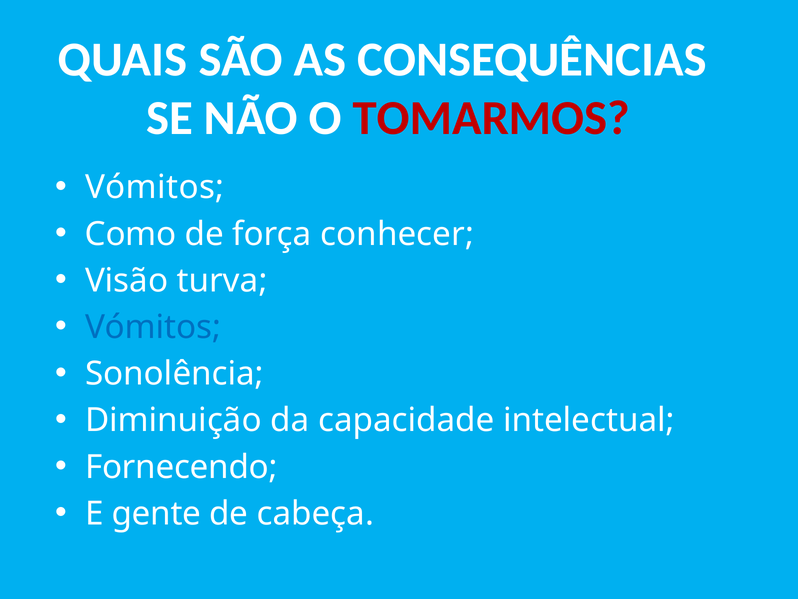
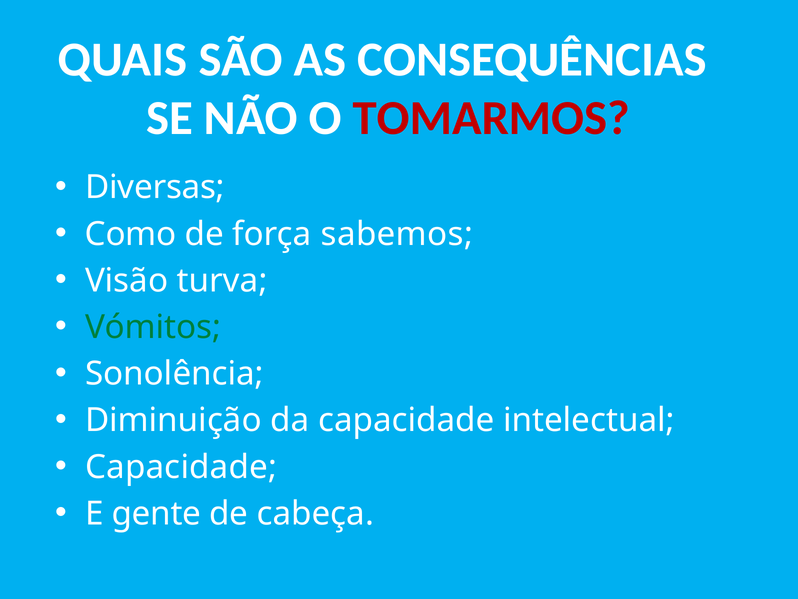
Vómitos at (155, 187): Vómitos -> Diversas
conhecer: conhecer -> sabemos
Vómitos at (153, 327) colour: blue -> green
Fornecendo at (181, 467): Fornecendo -> Capacidade
